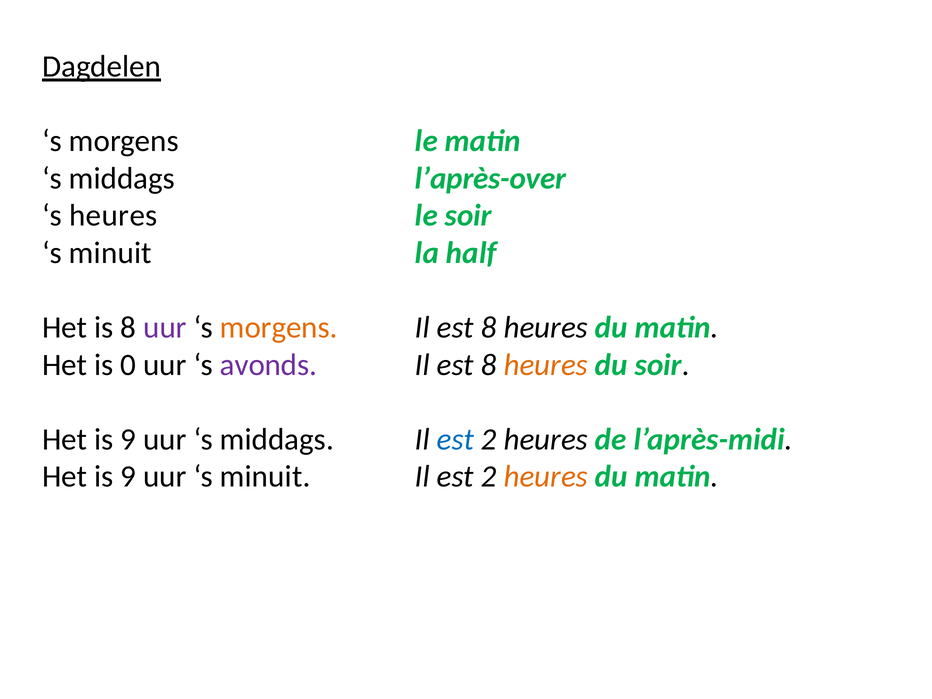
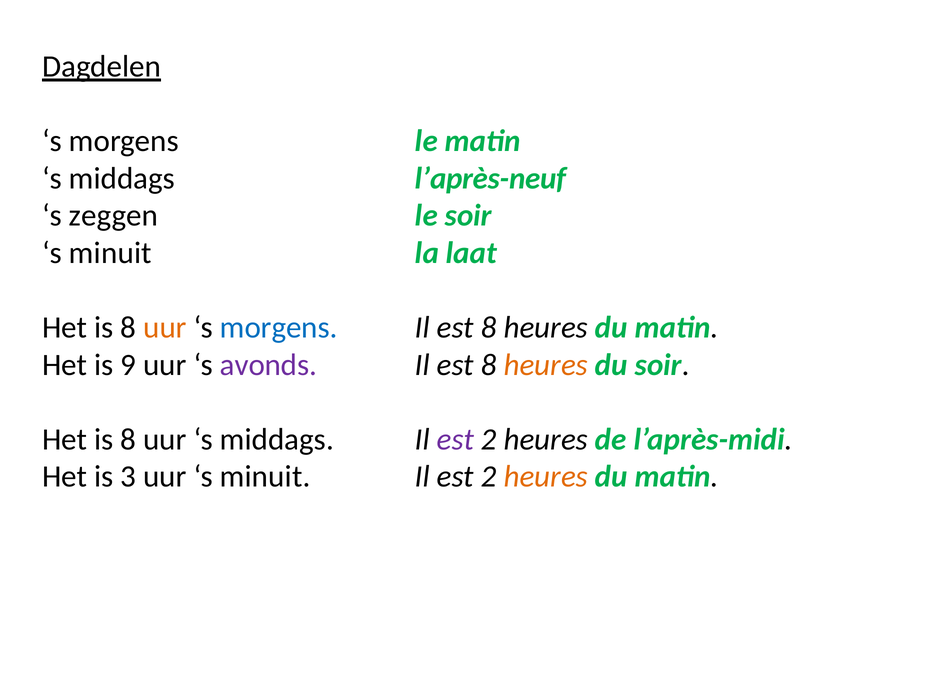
l’après-over: l’après-over -> l’après-neuf
s heures: heures -> zeggen
half: half -> laat
uur at (165, 328) colour: purple -> orange
morgens at (279, 328) colour: orange -> blue
0: 0 -> 9
9 at (128, 439): 9 -> 8
est at (455, 439) colour: blue -> purple
9 at (128, 477): 9 -> 3
